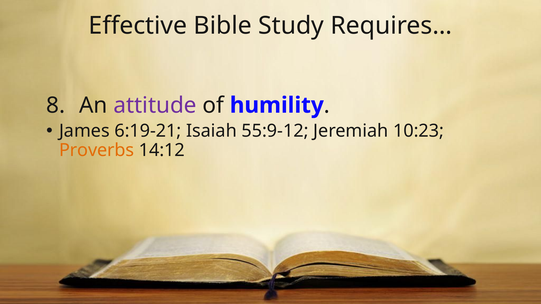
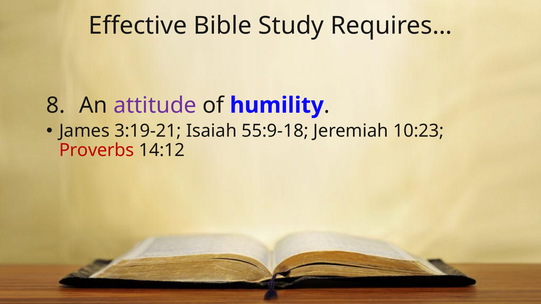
6:19-21: 6:19-21 -> 3:19-21
55:9-12: 55:9-12 -> 55:9-18
Proverbs colour: orange -> red
